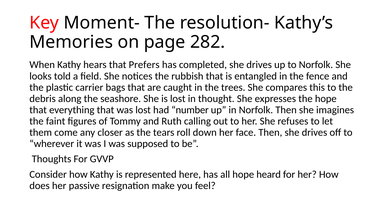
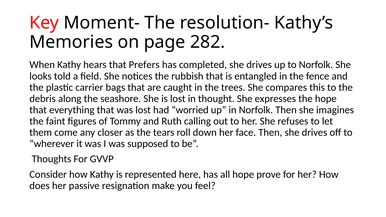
number: number -> worried
heard: heard -> prove
